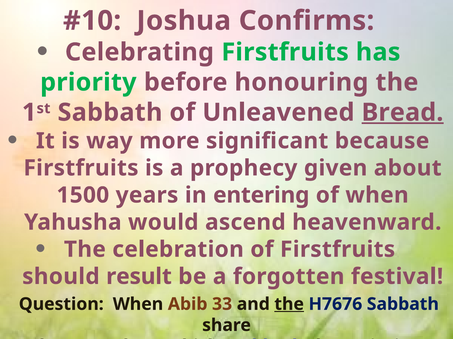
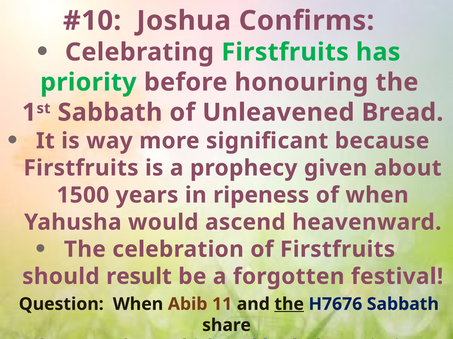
Bread underline: present -> none
entering: entering -> ripeness
33: 33 -> 11
